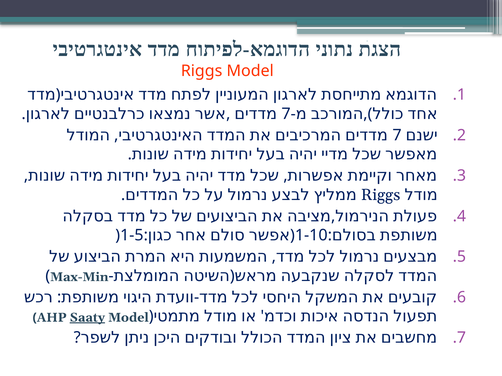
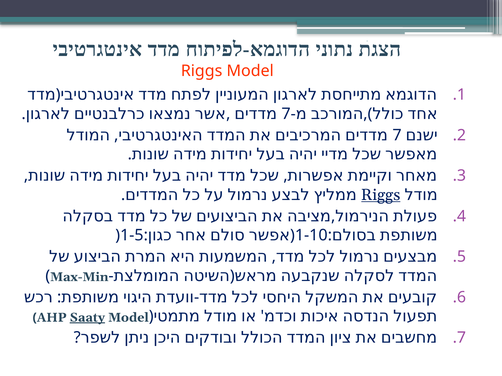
Riggs at (381, 195) underline: none -> present
